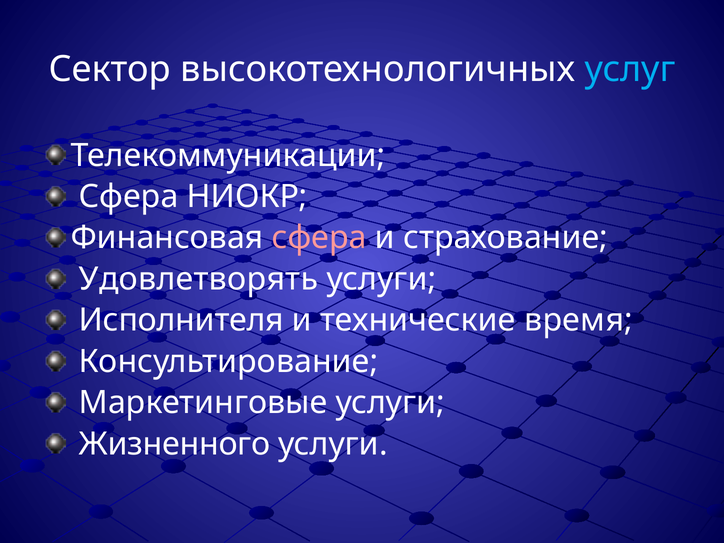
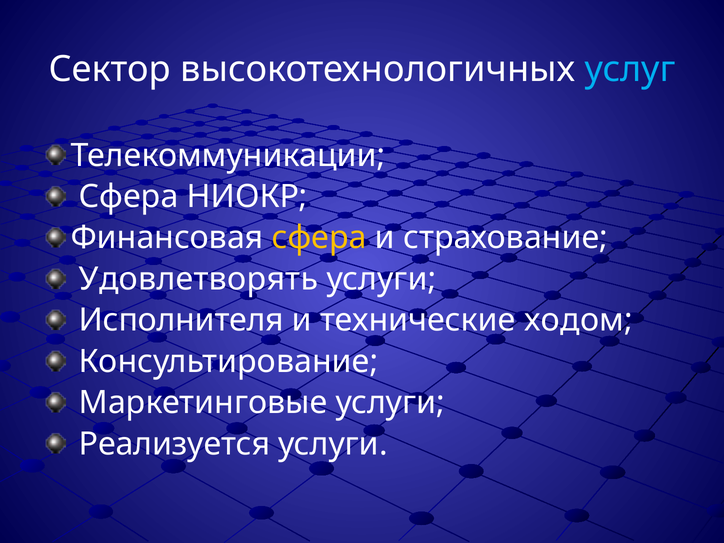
сфера at (319, 238) colour: pink -> yellow
время: время -> ходом
Жизненного: Жизненного -> Реализуется
